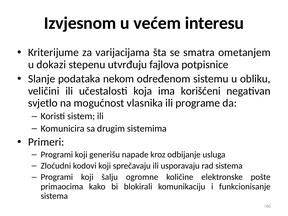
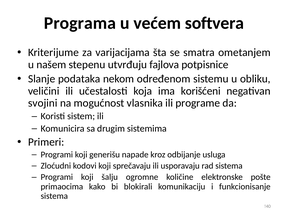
Izvjesnom: Izvjesnom -> Programa
interesu: interesu -> softvera
dokazi: dokazi -> našem
svjetlo: svjetlo -> svojini
